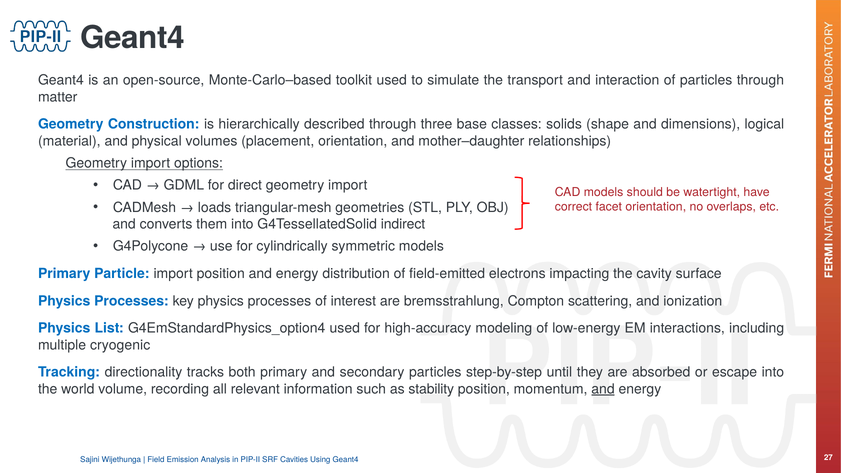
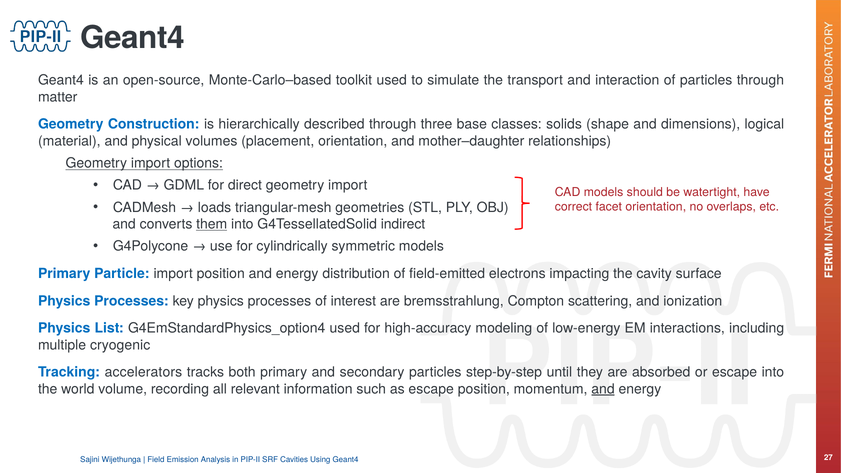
them underline: none -> present
directionality: directionality -> accelerators
as stability: stability -> escape
